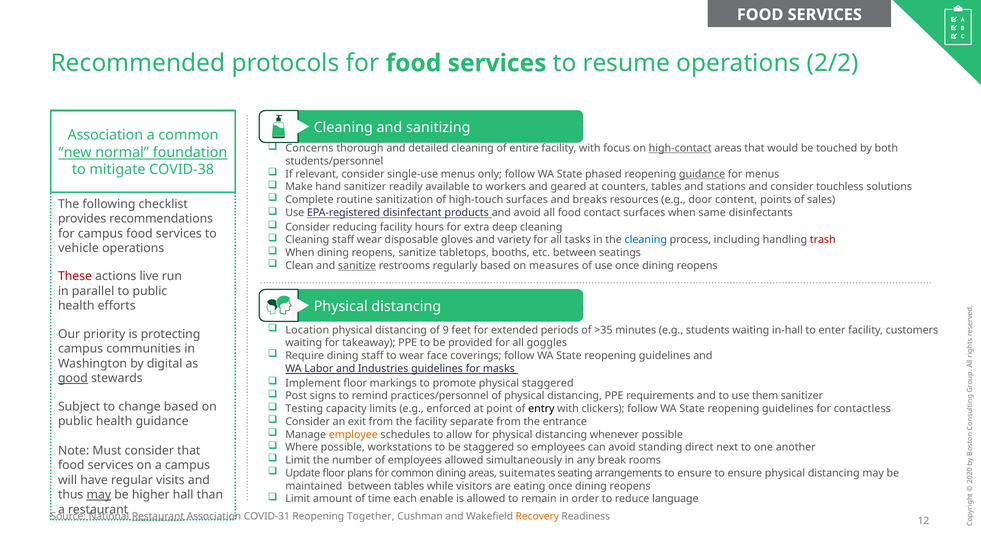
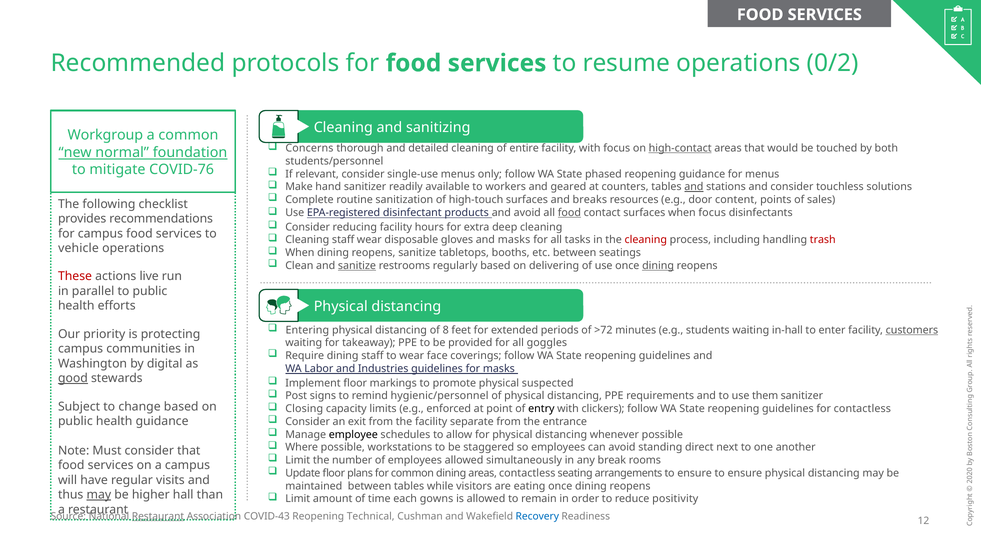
2/2: 2/2 -> 0/2
Association at (105, 135): Association -> Workgroup
COVID-38: COVID-38 -> COVID-76
guidance at (702, 174) underline: present -> none
and at (694, 187) underline: none -> present
food at (569, 213) underline: none -> present
when same: same -> focus
and variety: variety -> masks
cleaning at (646, 240) colour: blue -> red
measures: measures -> delivering
dining at (658, 266) underline: none -> present
Location: Location -> Entering
9: 9 -> 8
>35: >35 -> >72
customers underline: none -> present
physical staggered: staggered -> suspected
practices/personnel: practices/personnel -> hygienic/personnel
Testing: Testing -> Closing
employee colour: orange -> black
areas suitemates: suitemates -> contactless
enable: enable -> gowns
language: language -> positivity
COVID-31: COVID-31 -> COVID-43
Together: Together -> Technical
Recovery colour: orange -> blue
